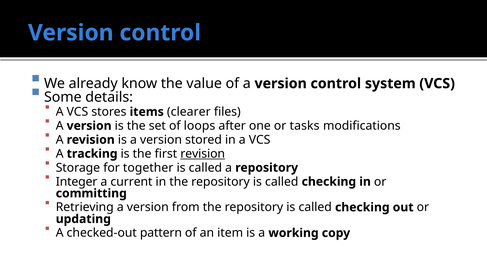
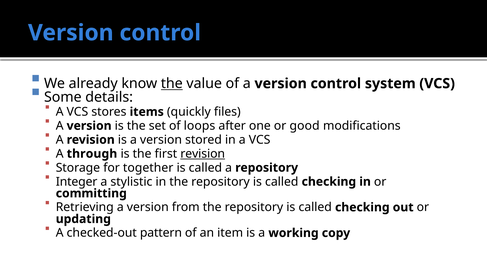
the at (172, 84) underline: none -> present
clearer: clearer -> quickly
tasks: tasks -> good
tracking: tracking -> through
current: current -> stylistic
